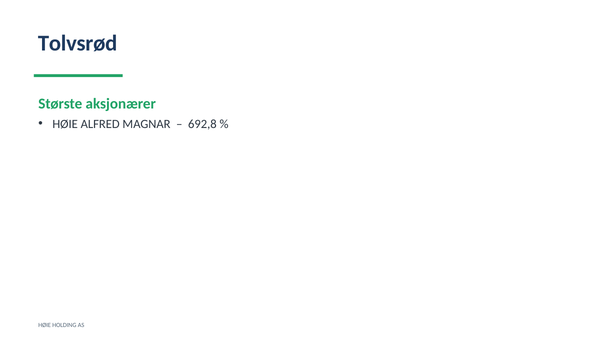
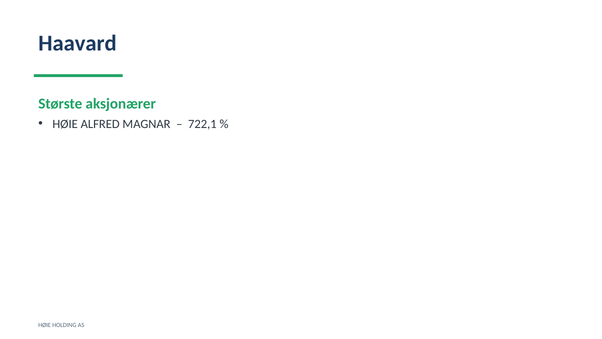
Tolvsrød: Tolvsrød -> Haavard
692,8: 692,8 -> 722,1
